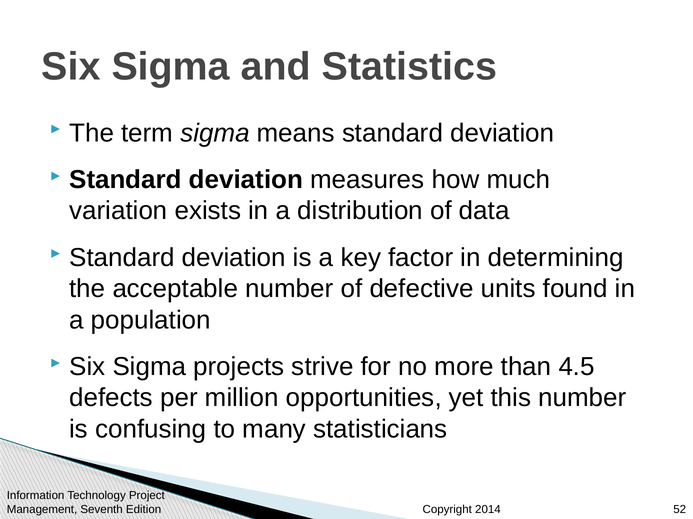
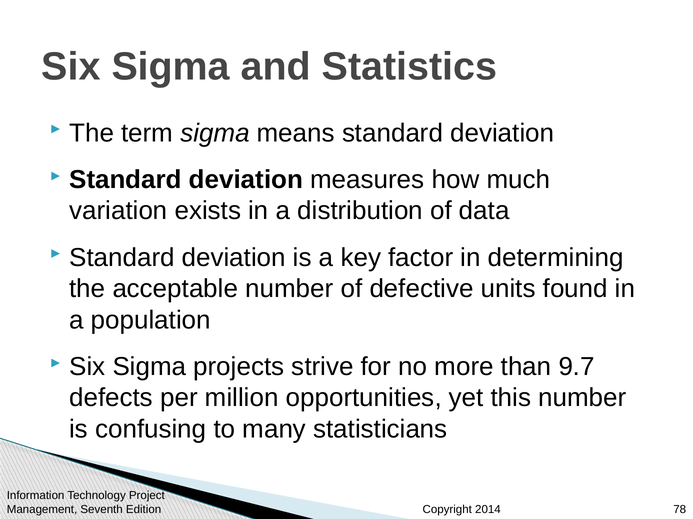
4.5: 4.5 -> 9.7
52: 52 -> 78
